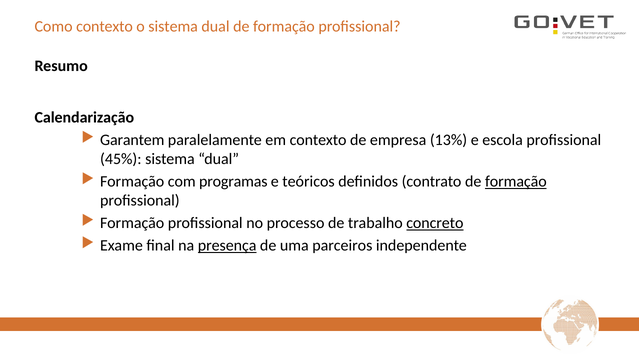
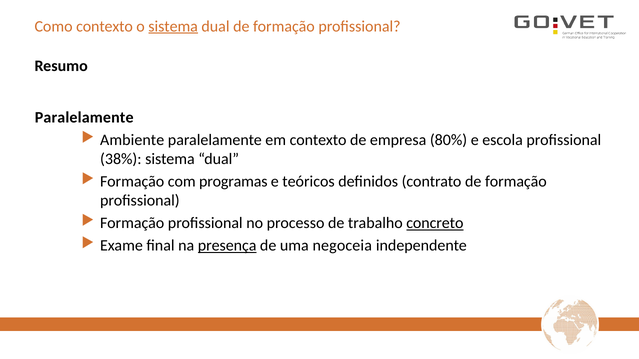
sistema at (173, 26) underline: none -> present
Calendarização at (84, 118): Calendarização -> Paralelamente
Garantem: Garantem -> Ambiente
13%: 13% -> 80%
45%: 45% -> 38%
formação at (516, 182) underline: present -> none
parceiros: parceiros -> negoceia
